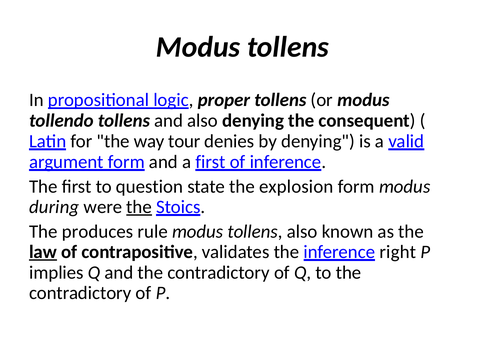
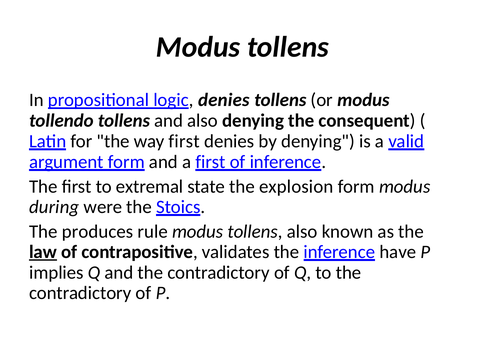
logic proper: proper -> denies
way tour: tour -> first
question: question -> extremal
the at (139, 207) underline: present -> none
right: right -> have
